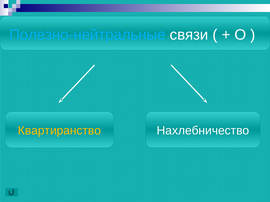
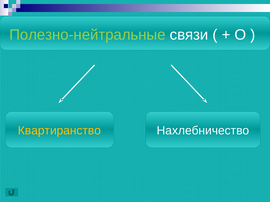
Полезно-нейтральные colour: light blue -> light green
